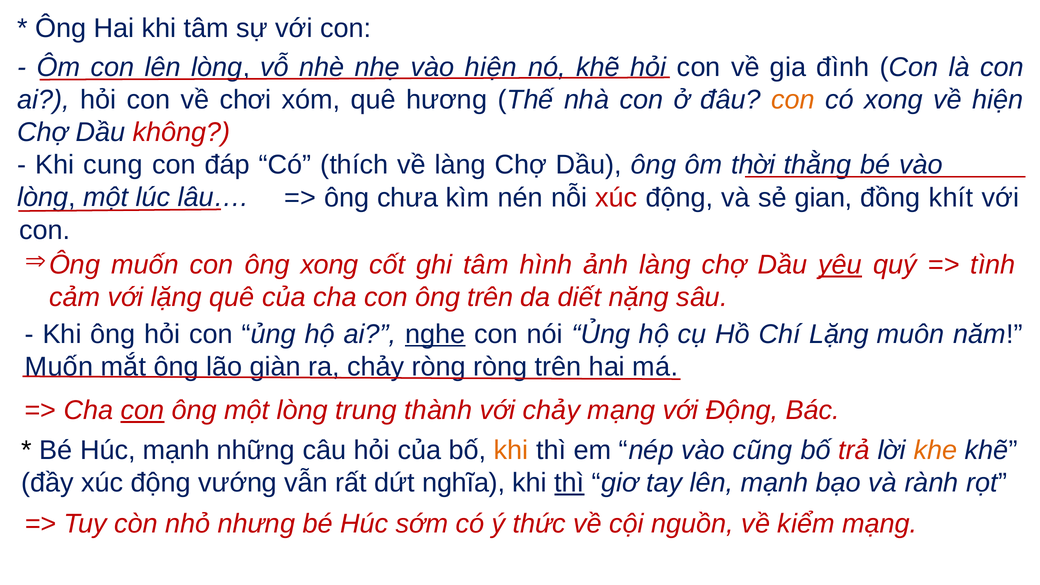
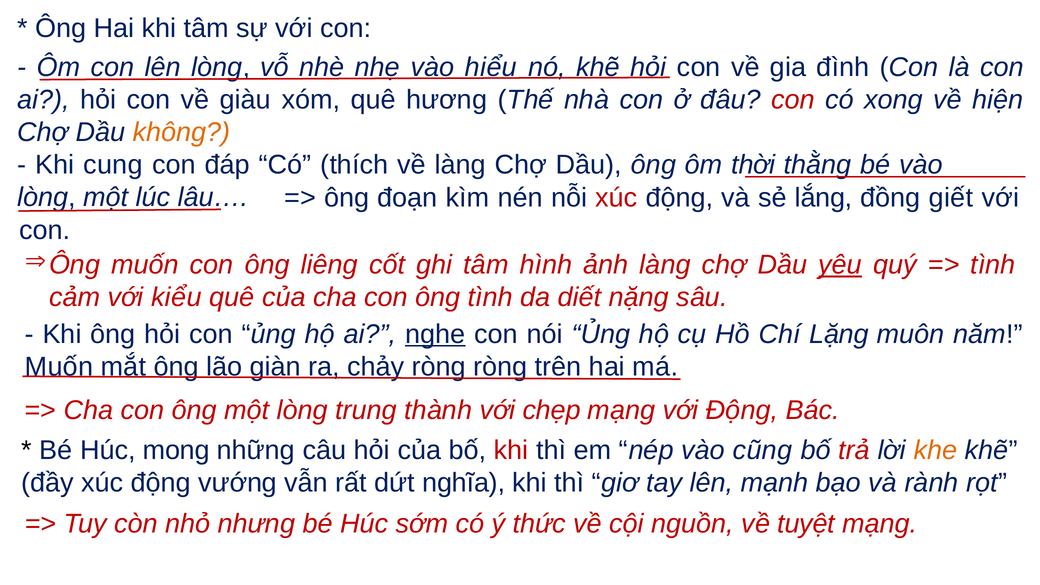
vào hiện: hiện -> hiểu
chơi: chơi -> giàu
con at (793, 100) colour: orange -> red
không colour: red -> orange
chưa: chưa -> đoạn
gian: gian -> lắng
khít: khít -> giết
ông xong: xong -> liêng
với lặng: lặng -> kiểu
ông trên: trên -> tình
con at (143, 410) underline: present -> none
với chảy: chảy -> chẹp
Húc mạnh: mạnh -> mong
khi at (511, 450) colour: orange -> red
thì at (569, 483) underline: present -> none
kiểm: kiểm -> tuyệt
